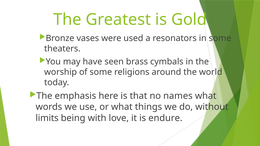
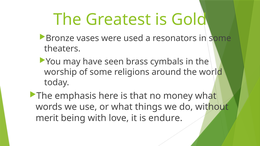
names: names -> money
limits: limits -> merit
